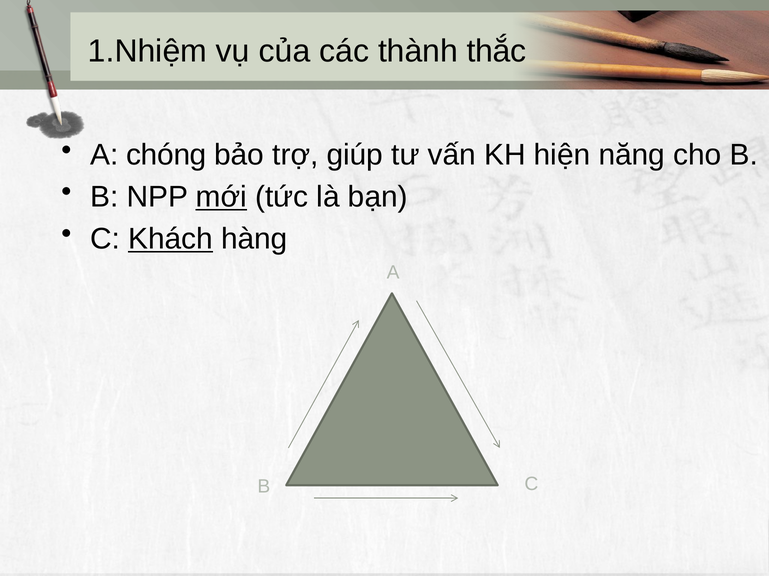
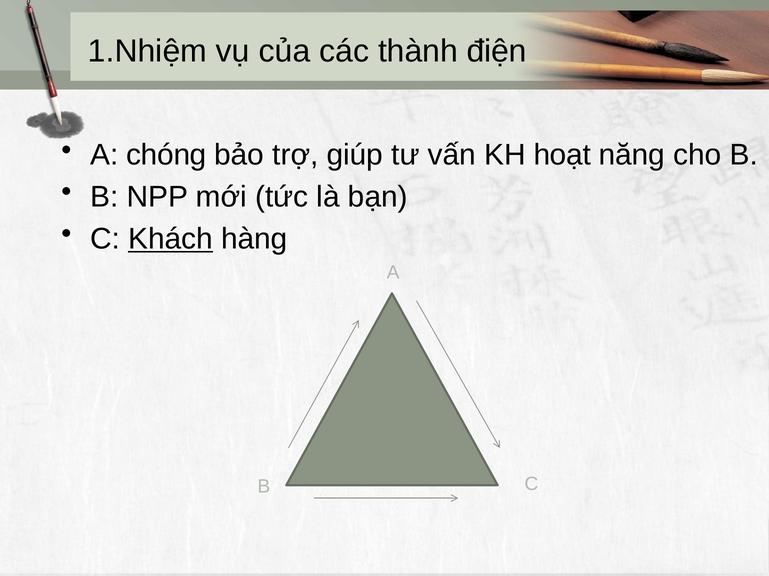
thắc: thắc -> điện
hiện: hiện -> hoạt
mới underline: present -> none
